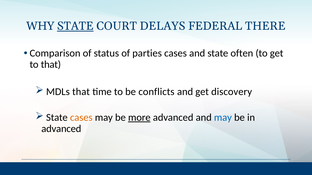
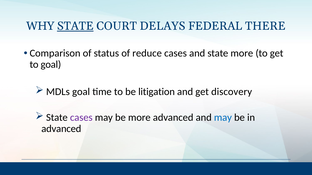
parties: parties -> reduce
state often: often -> more
to that: that -> goal
MDLs that: that -> goal
conflicts: conflicts -> litigation
cases at (81, 118) colour: orange -> purple
more at (139, 118) underline: present -> none
